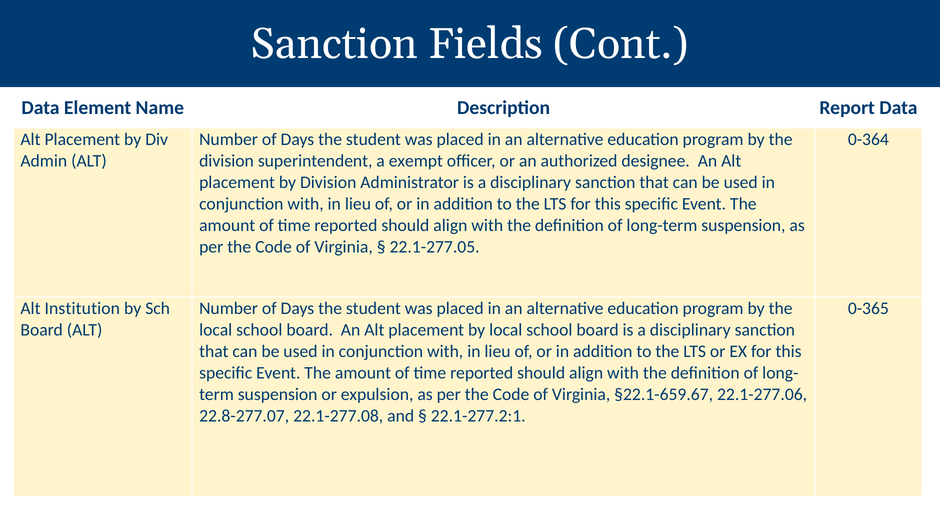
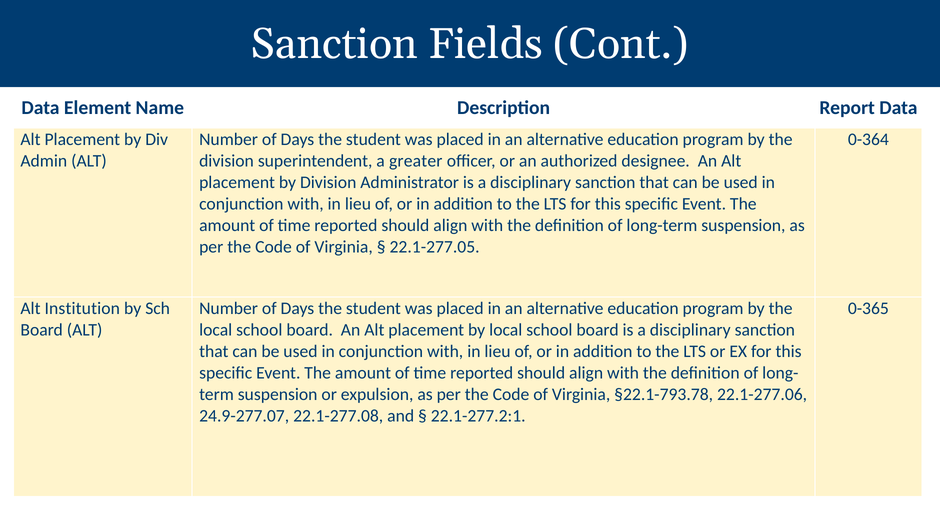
exempt: exempt -> greater
§22.1-659.67: §22.1-659.67 -> §22.1-793.78
22.8-277.07: 22.8-277.07 -> 24.9-277.07
